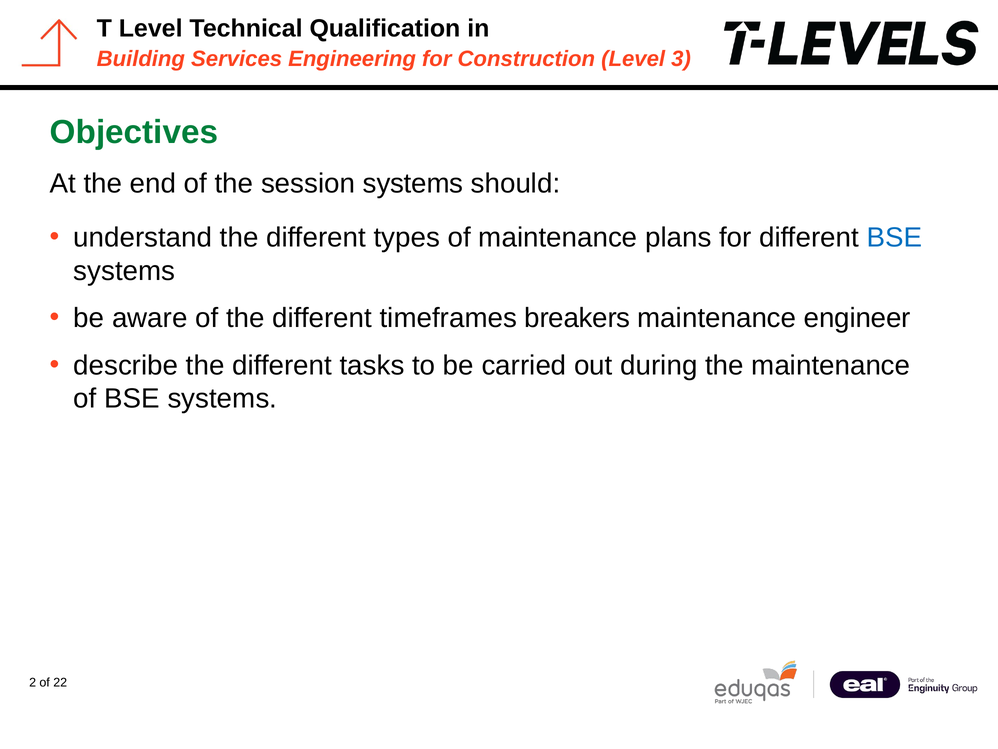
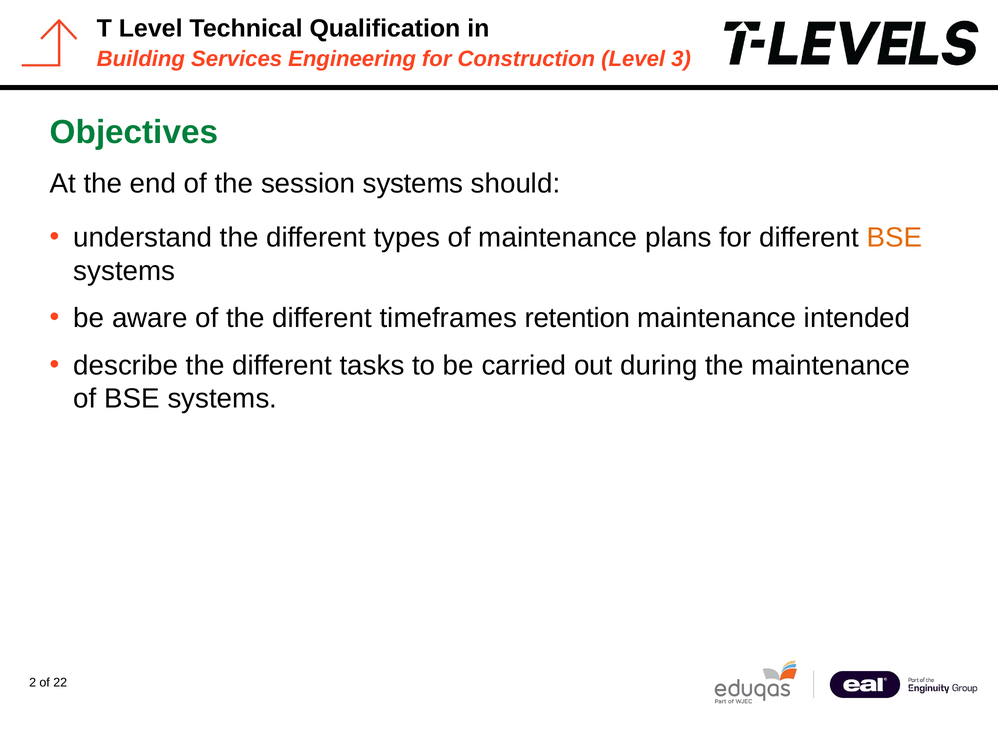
BSE at (894, 238) colour: blue -> orange
breakers: breakers -> retention
engineer: engineer -> intended
